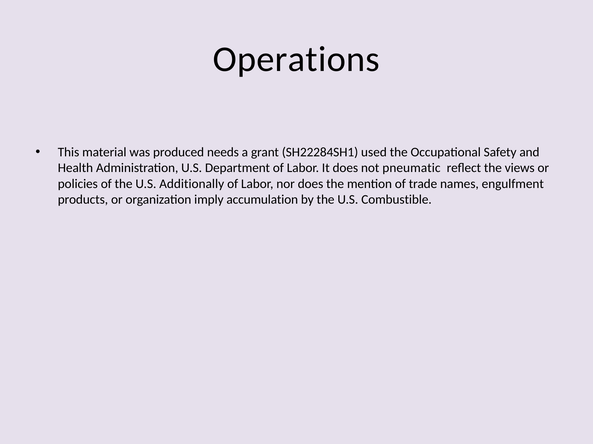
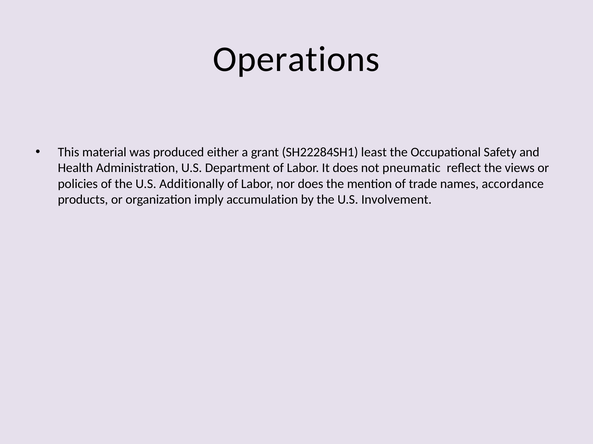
needs: needs -> either
used: used -> least
engulfment: engulfment -> accordance
Combustible: Combustible -> Involvement
